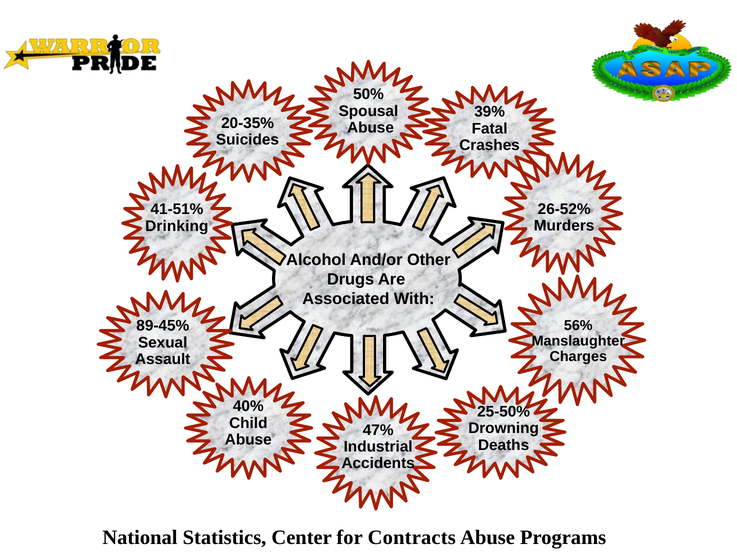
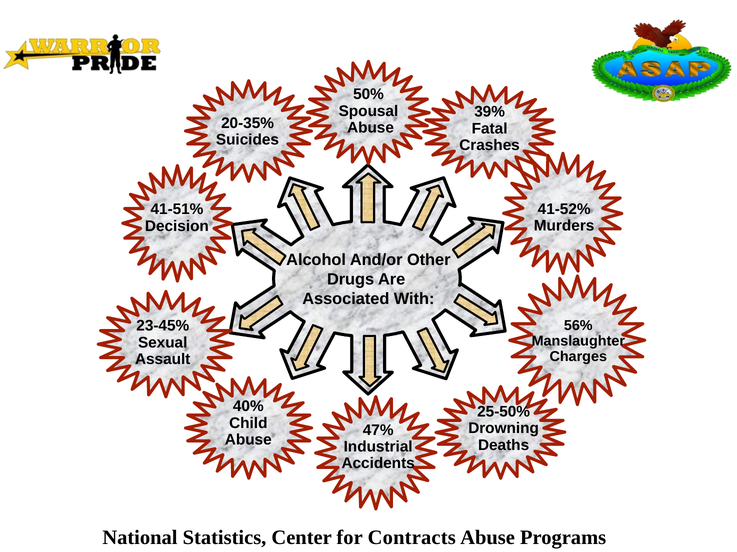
26-52%: 26-52% -> 41-52%
Drinking: Drinking -> Decision
89-45%: 89-45% -> 23-45%
